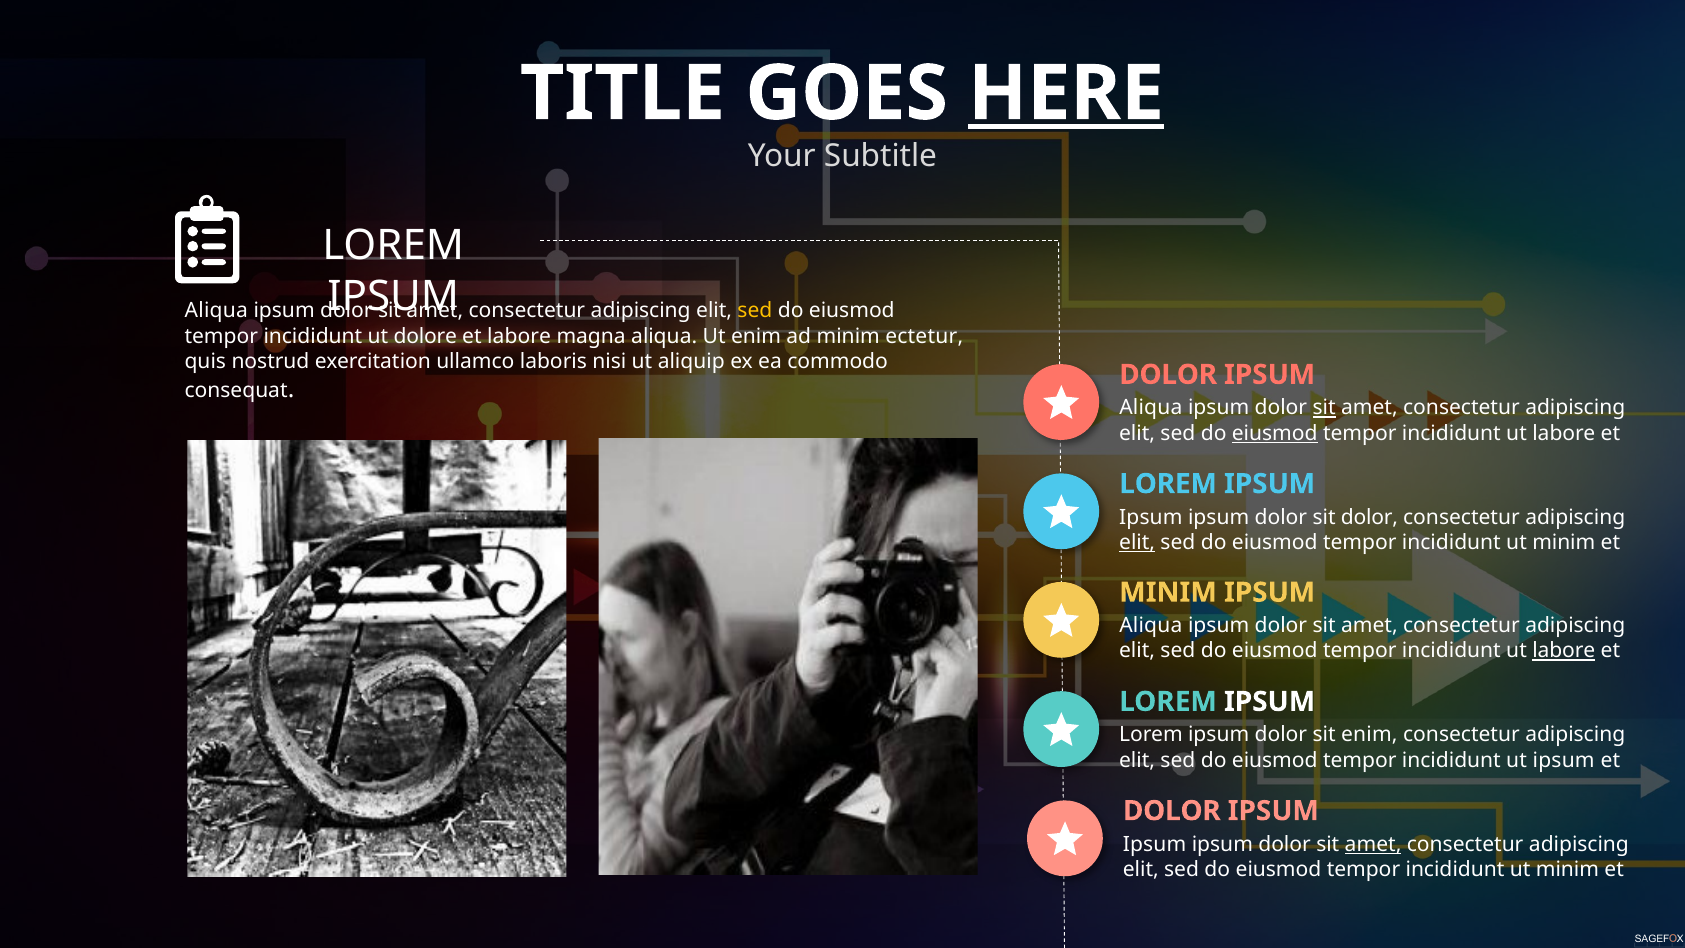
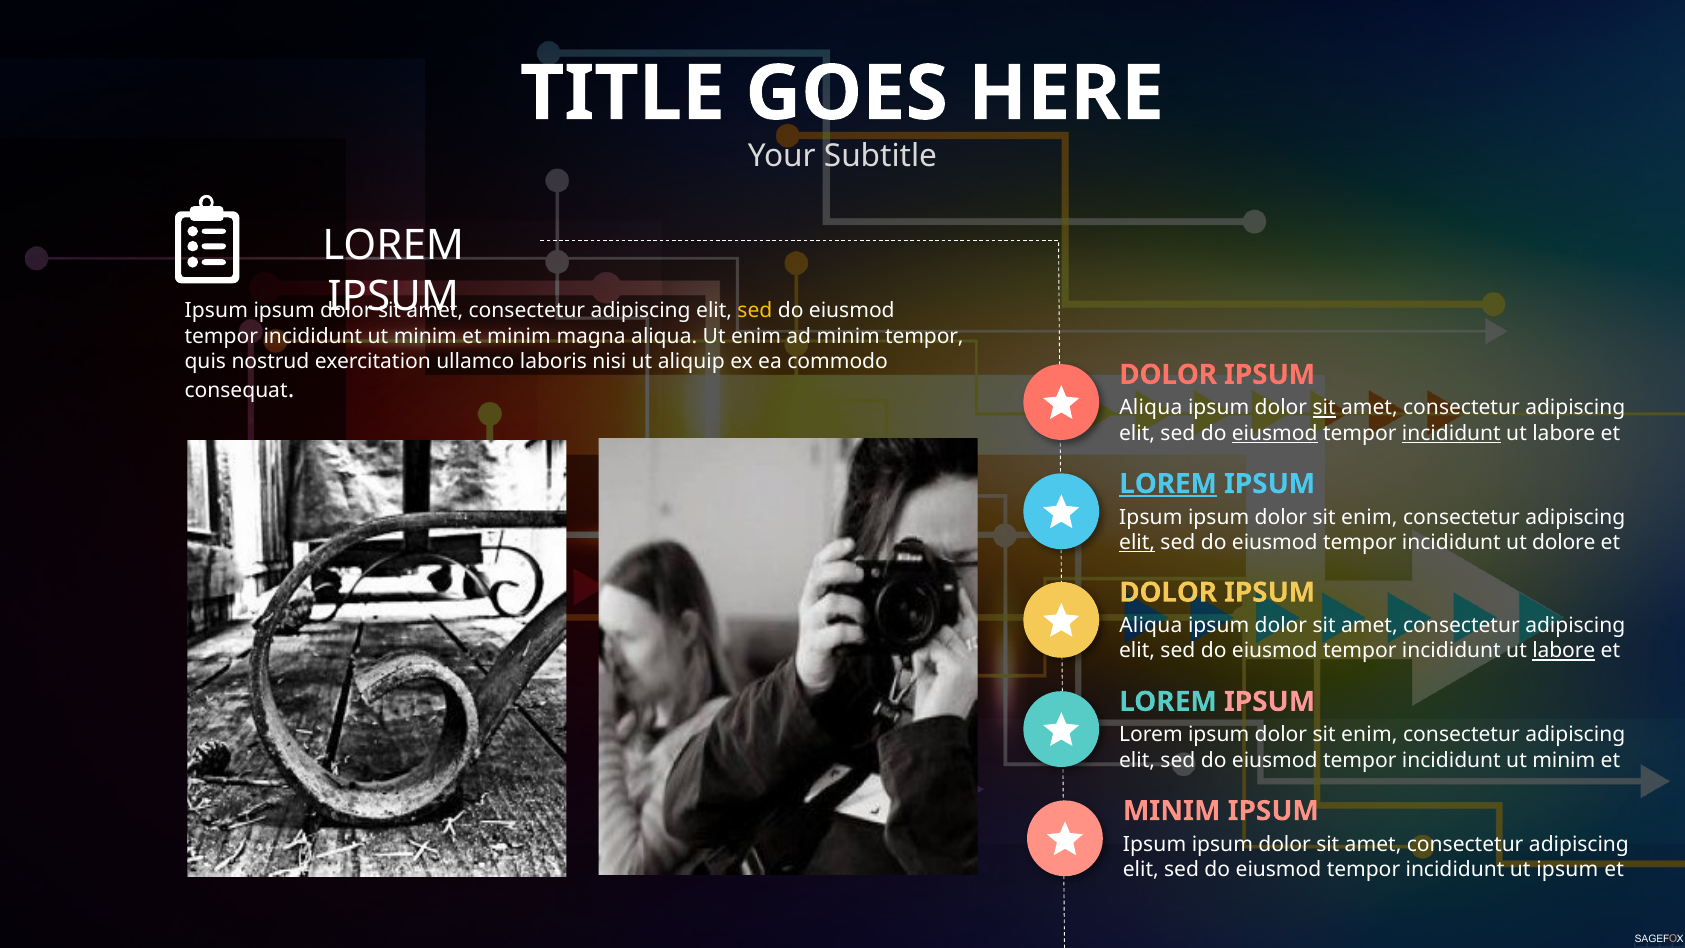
HERE underline: present -> none
Aliqua at (216, 311): Aliqua -> Ipsum
dolore at (425, 336): dolore -> minim
labore at (519, 336): labore -> minim
minim ectetur: ectetur -> tempor
incididunt at (1451, 433) underline: none -> present
LOREM at (1168, 484) underline: none -> present
dolor at (1370, 517): dolor -> enim
minim at (1564, 542): minim -> dolore
MINIM at (1168, 592): MINIM -> DOLOR
IPSUM at (1270, 702) colour: white -> pink
ipsum at (1564, 760): ipsum -> minim
DOLOR at (1172, 811): DOLOR -> MINIM
amet at (1373, 844) underline: present -> none
minim at (1567, 869): minim -> ipsum
